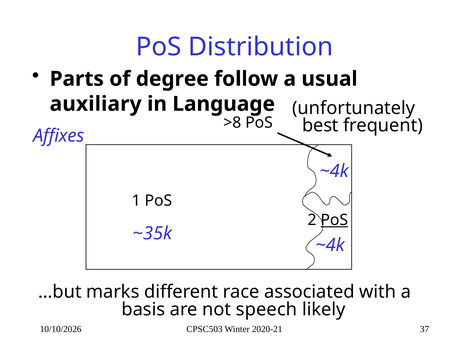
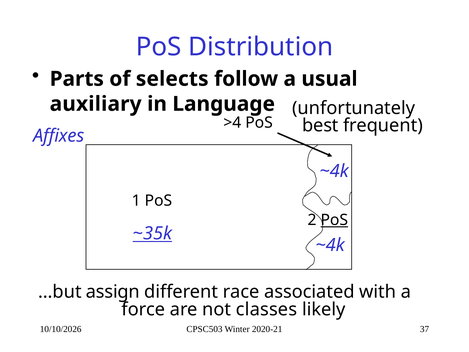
degree: degree -> selects
>8: >8 -> >4
~35k underline: none -> present
marks: marks -> assign
basis: basis -> force
speech: speech -> classes
